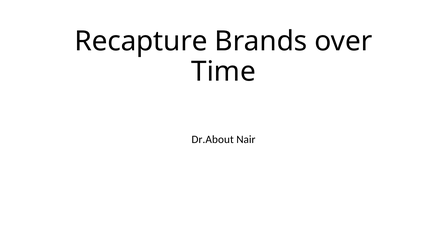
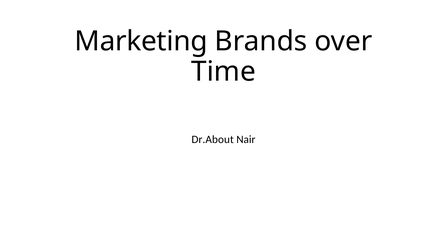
Recapture: Recapture -> Marketing
